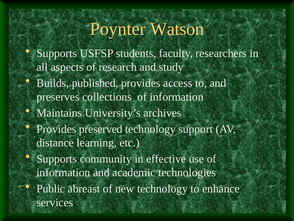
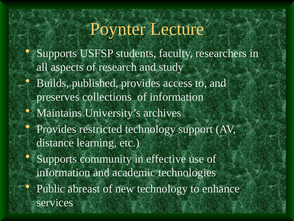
Watson: Watson -> Lecture
preserved: preserved -> restricted
